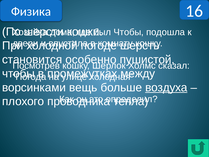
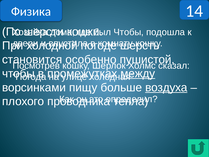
16: 16 -> 14
между underline: none -> present
вещь: вещь -> пищу
